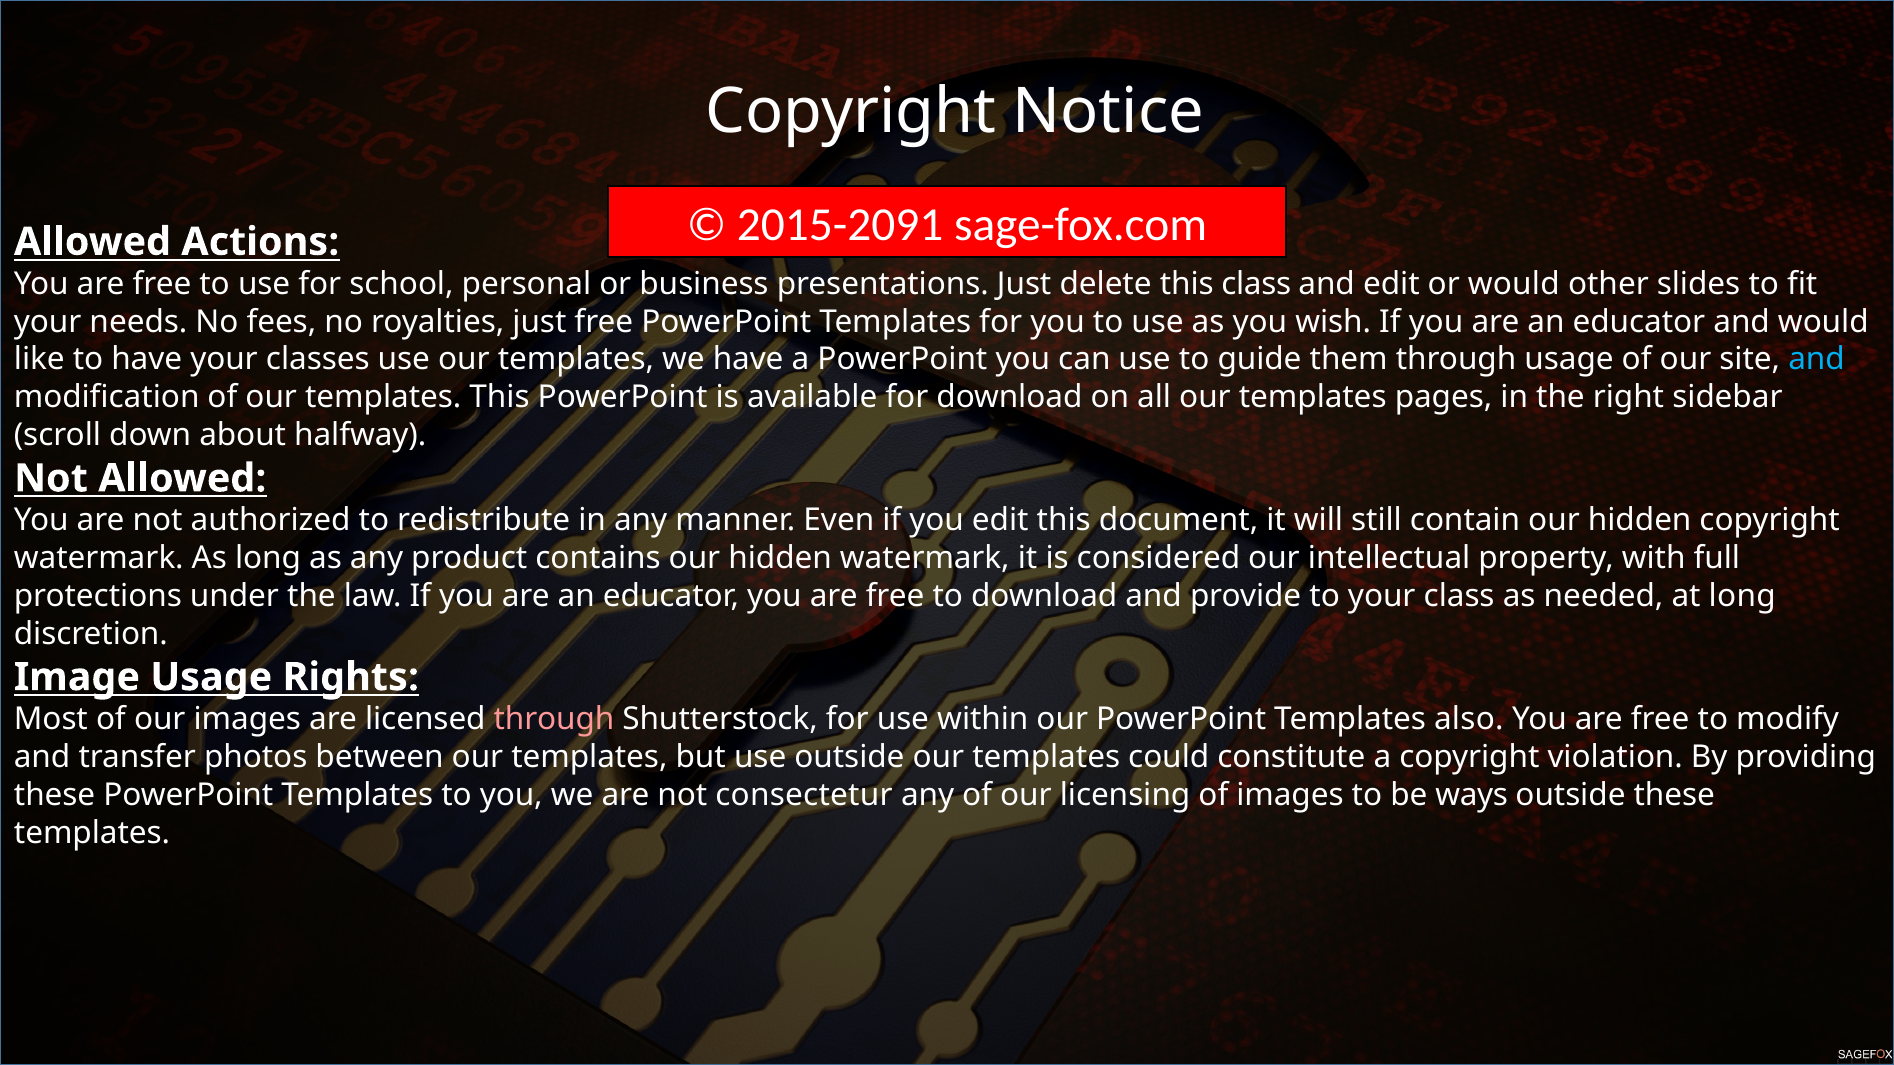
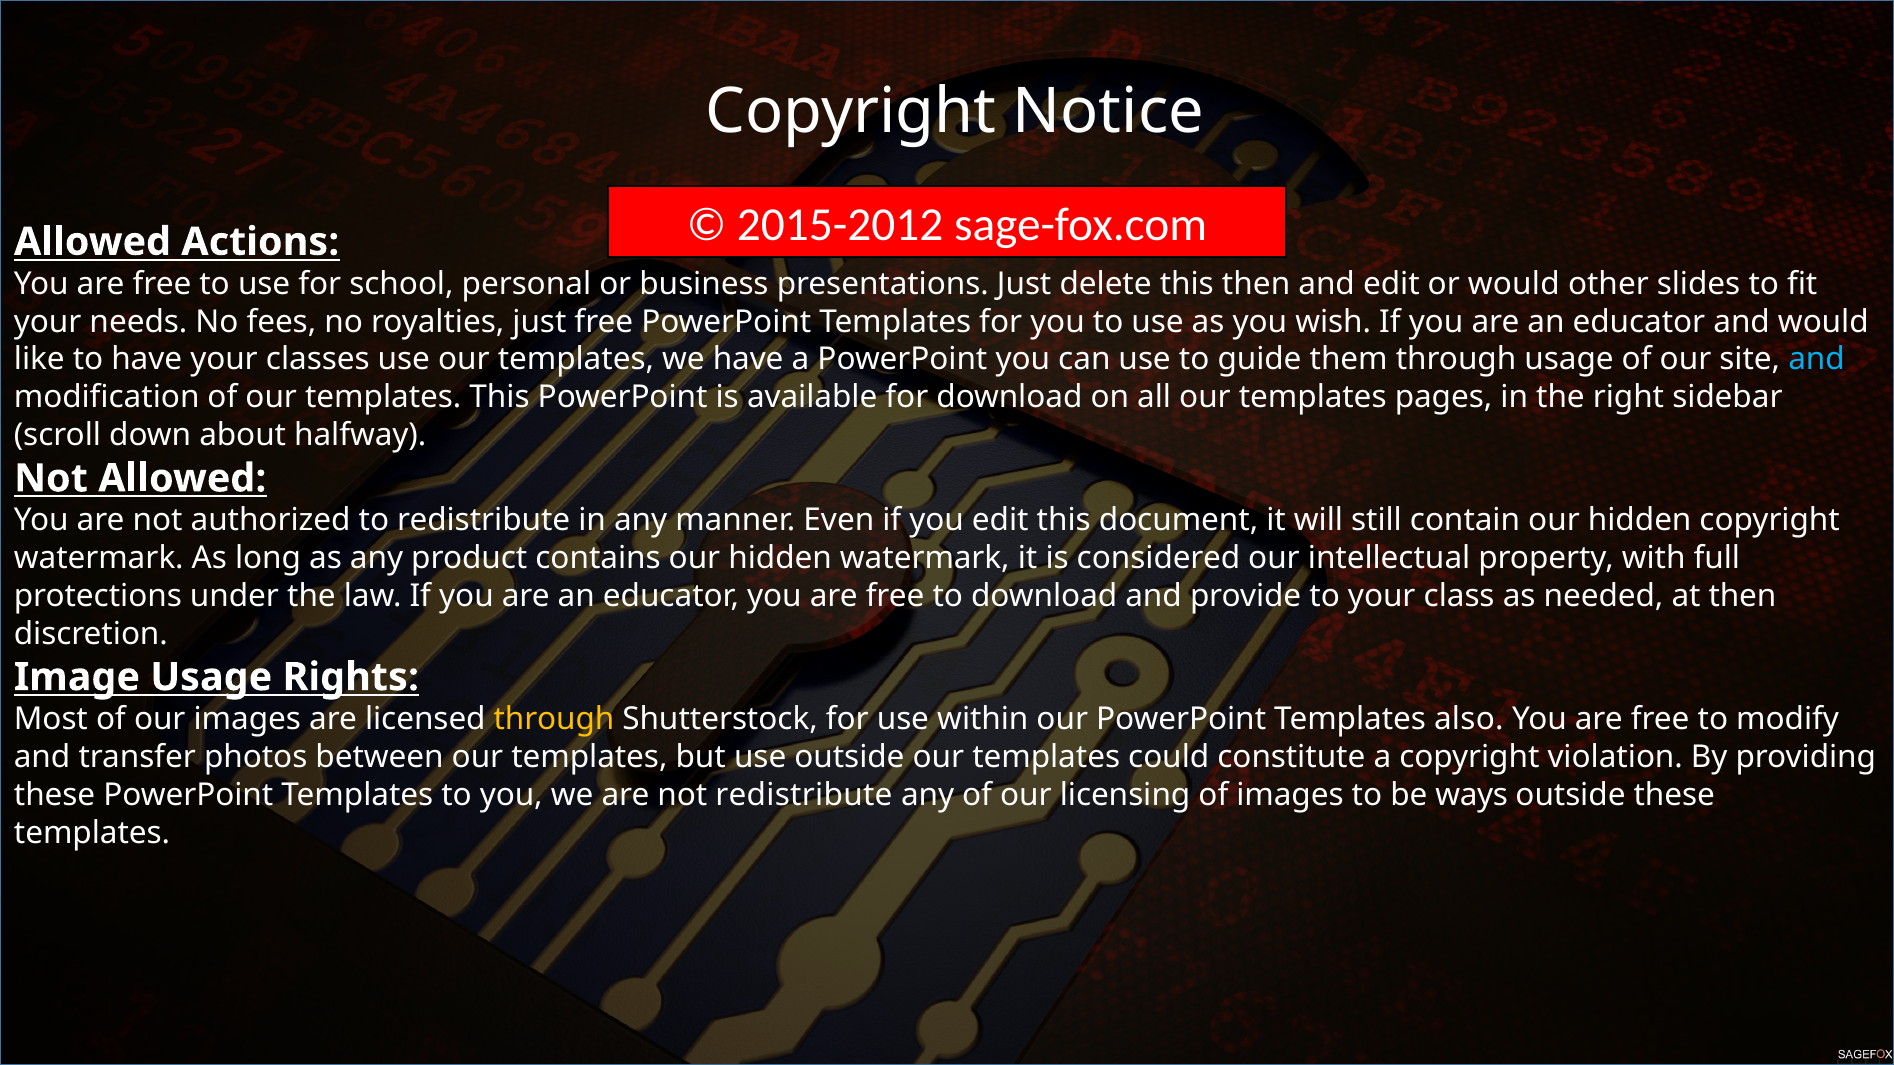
2015-2091: 2015-2091 -> 2015-2012
this class: class -> then
at long: long -> then
through at (554, 719) colour: pink -> yellow
not consectetur: consectetur -> redistribute
